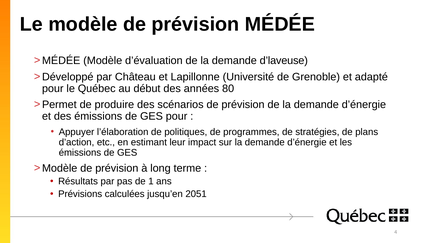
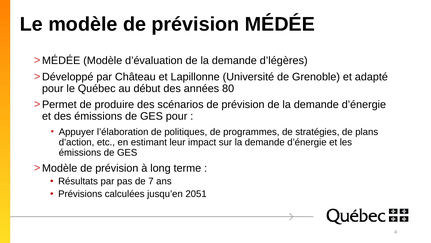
d’laveuse: d’laveuse -> d’légères
1: 1 -> 7
